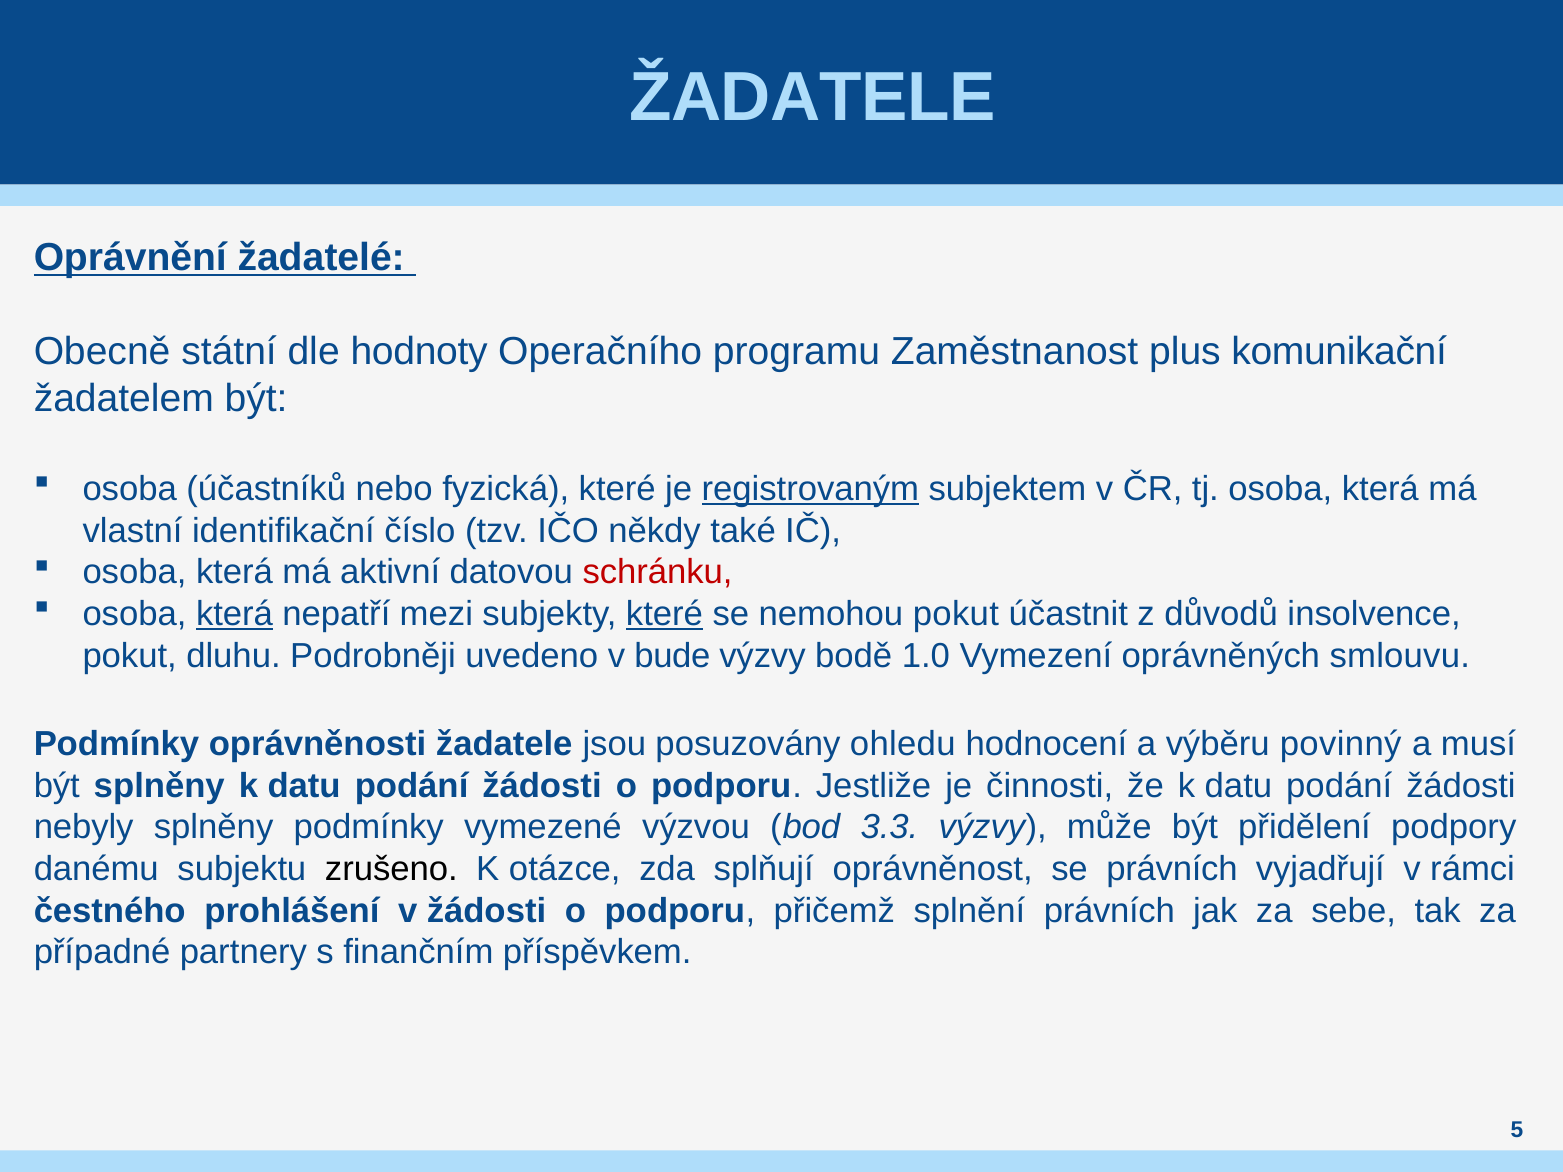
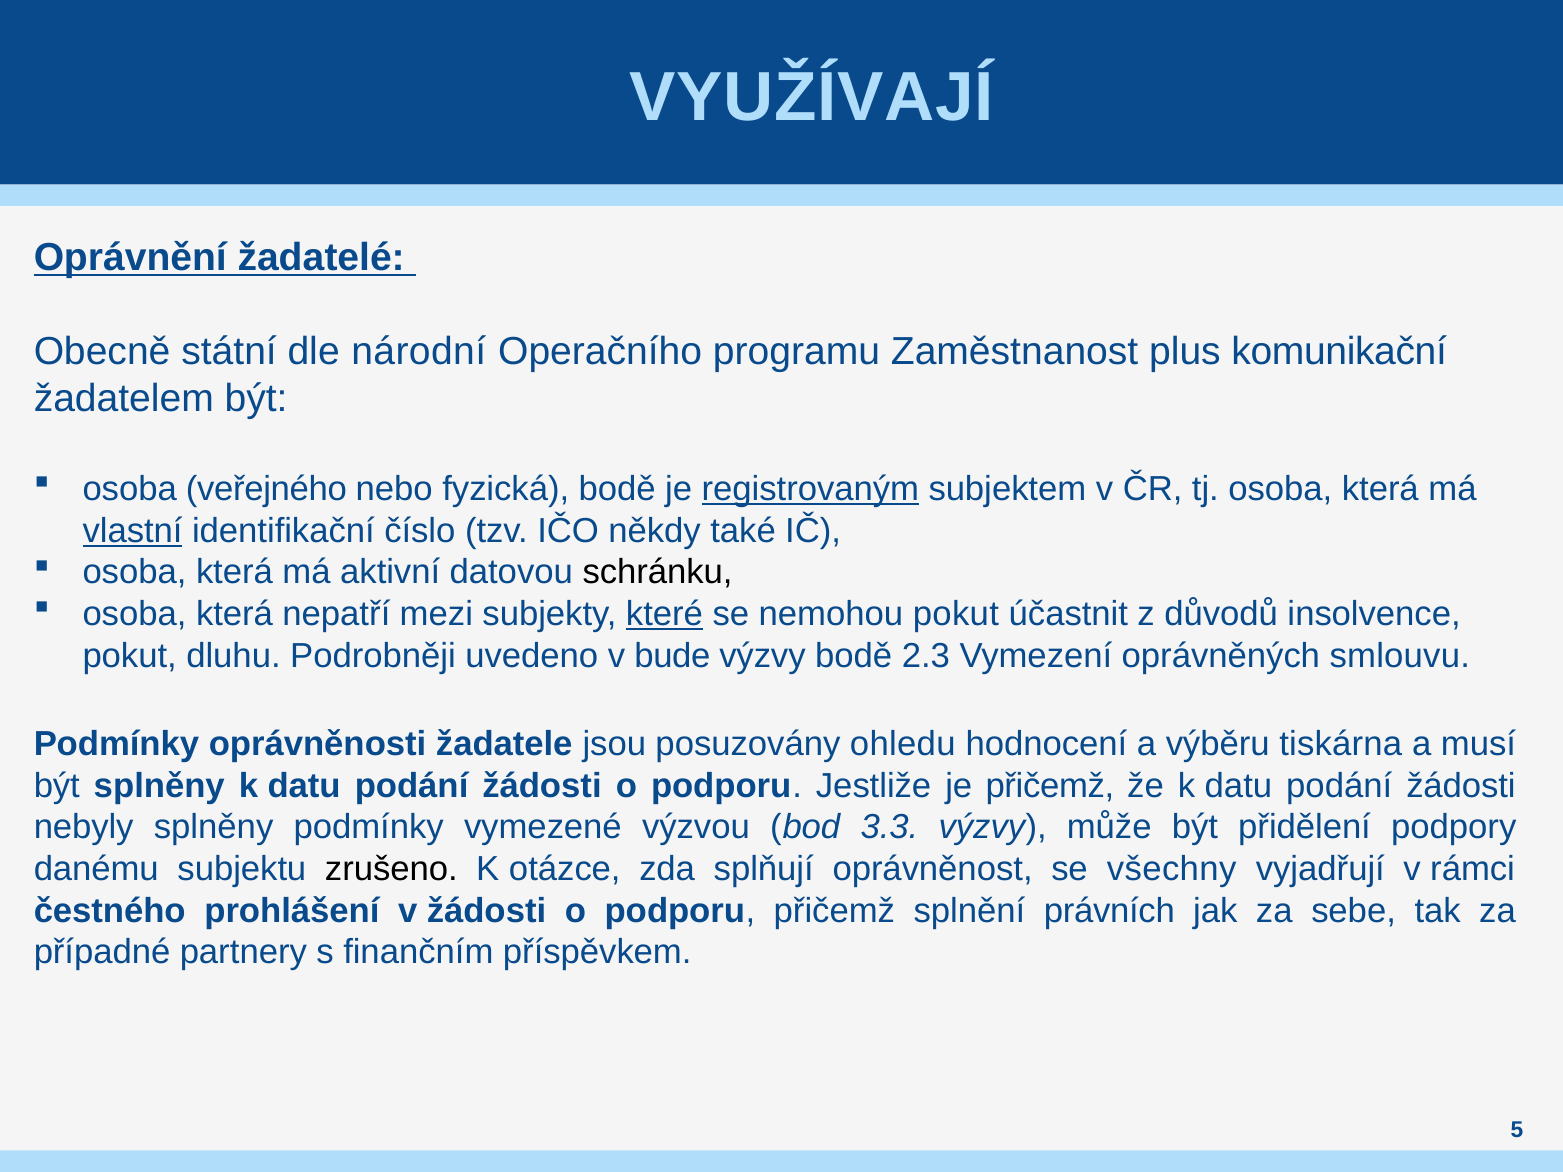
ŽADATELE at (812, 97): ŽADATELE -> VYUŽÍVAJÍ
hodnoty: hodnoty -> národní
účastníků: účastníků -> veřejného
fyzická které: které -> bodě
vlastní underline: none -> present
schránku colour: red -> black
která at (234, 614) underline: present -> none
1.0: 1.0 -> 2.3
povinný: povinný -> tiskárna
je činnosti: činnosti -> přičemž
se právních: právních -> všechny
